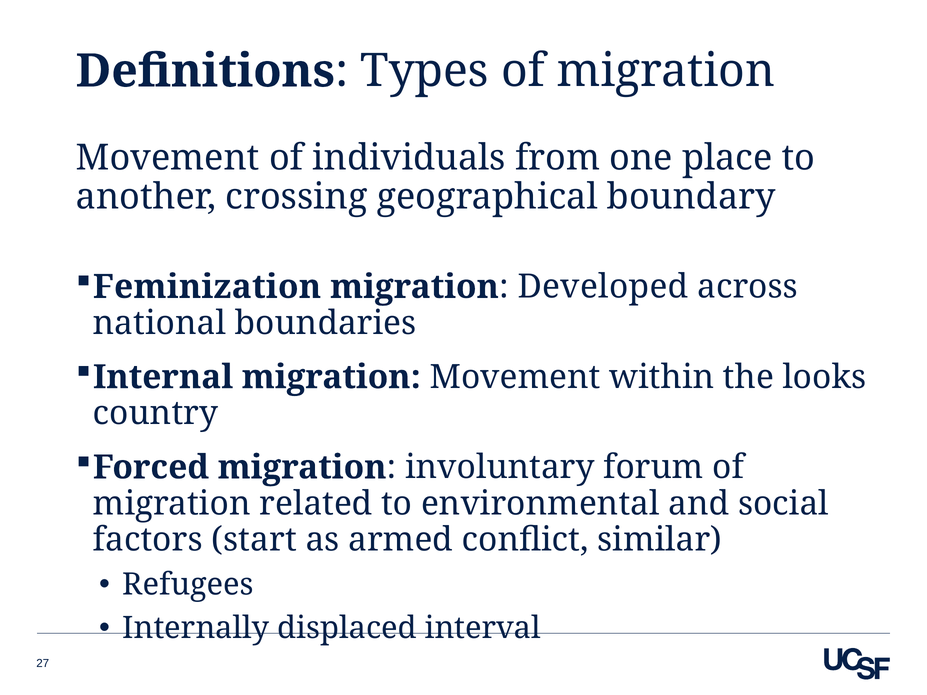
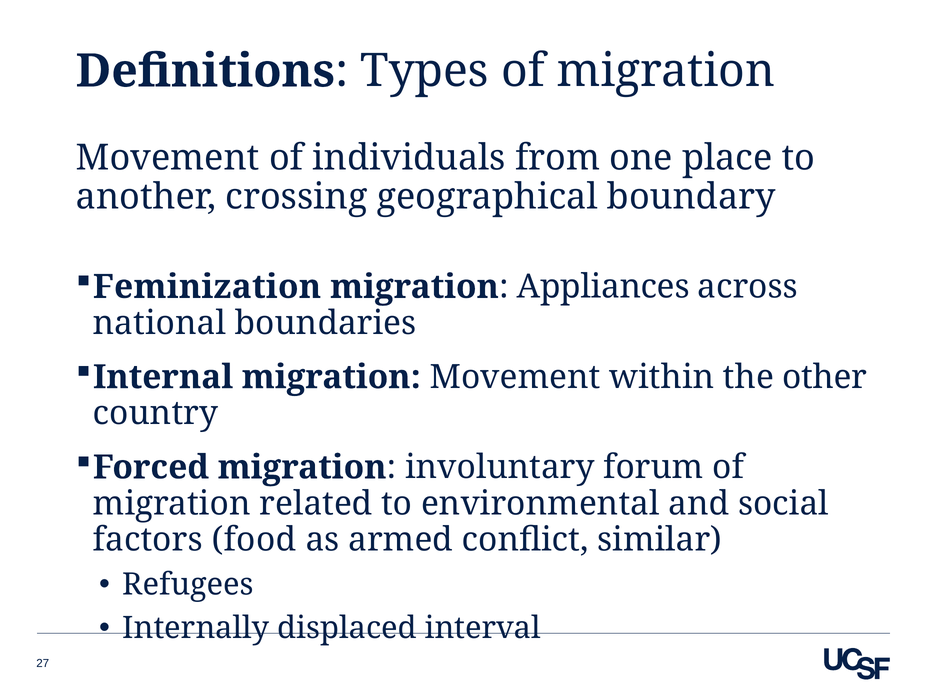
Developed: Developed -> Appliances
looks: looks -> other
start: start -> food
